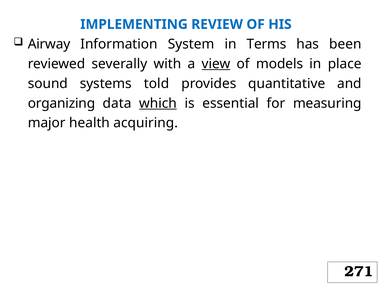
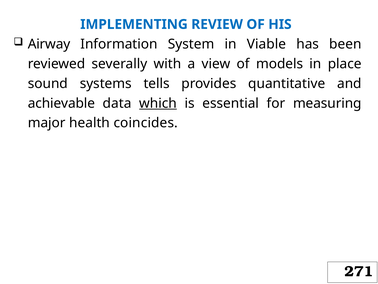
Terms: Terms -> Viable
view underline: present -> none
told: told -> tells
organizing: organizing -> achievable
acquiring: acquiring -> coincides
